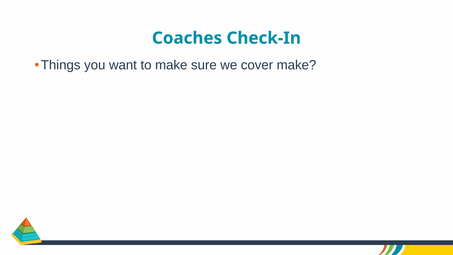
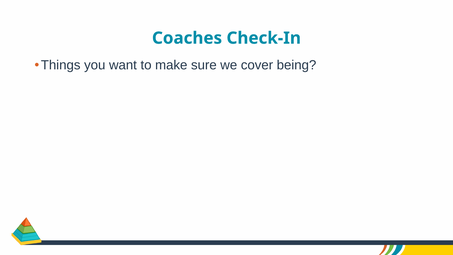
cover make: make -> being
